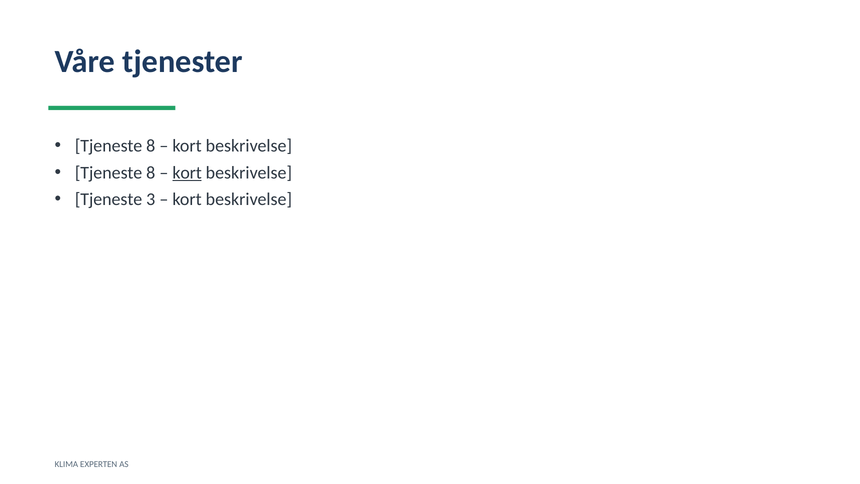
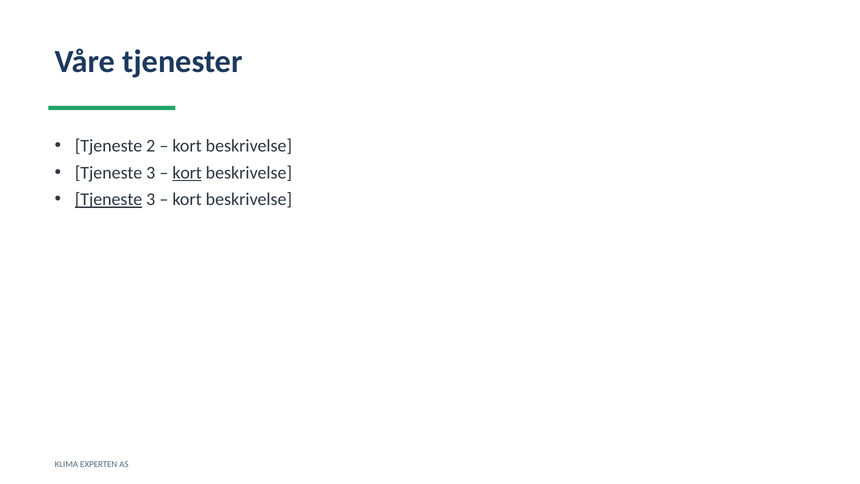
8 at (151, 146): 8 -> 2
8 at (151, 173): 8 -> 3
Tjeneste at (109, 199) underline: none -> present
